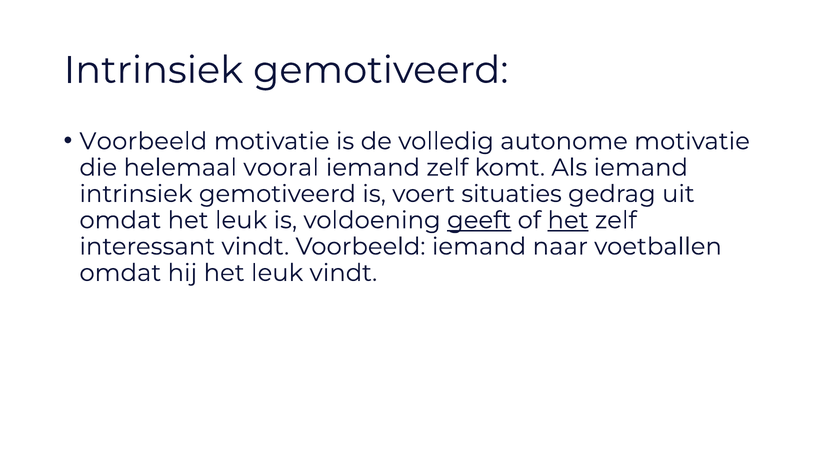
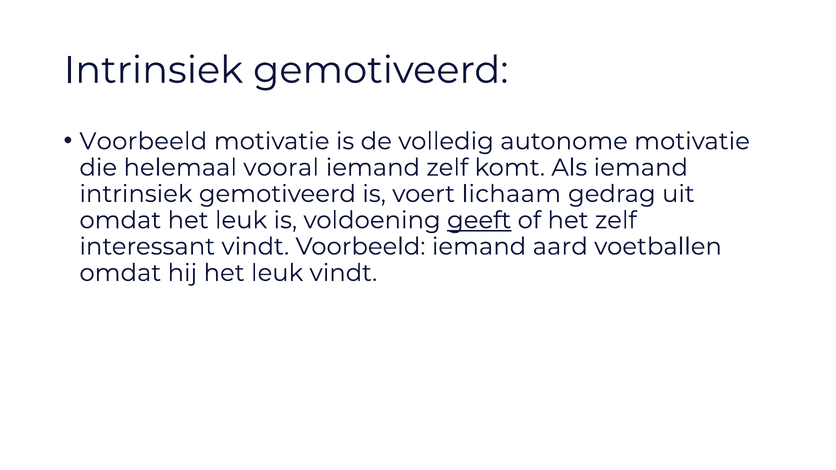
situaties: situaties -> lichaam
het at (568, 220) underline: present -> none
naar: naar -> aard
